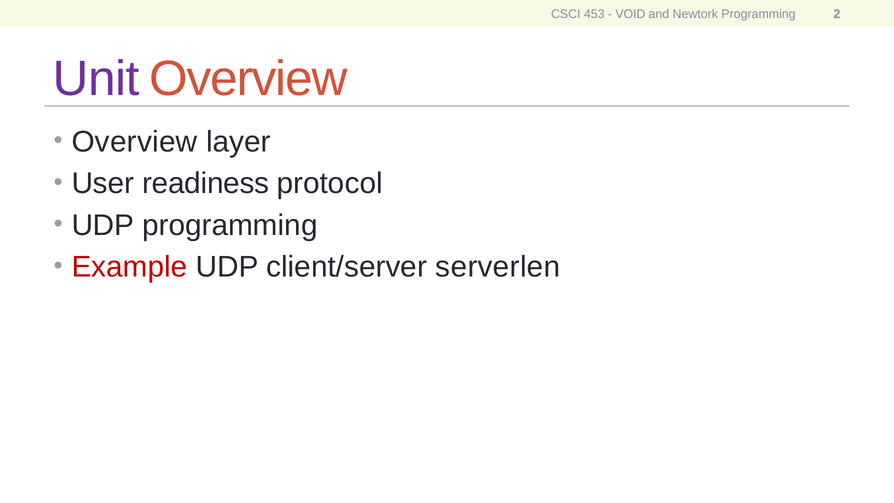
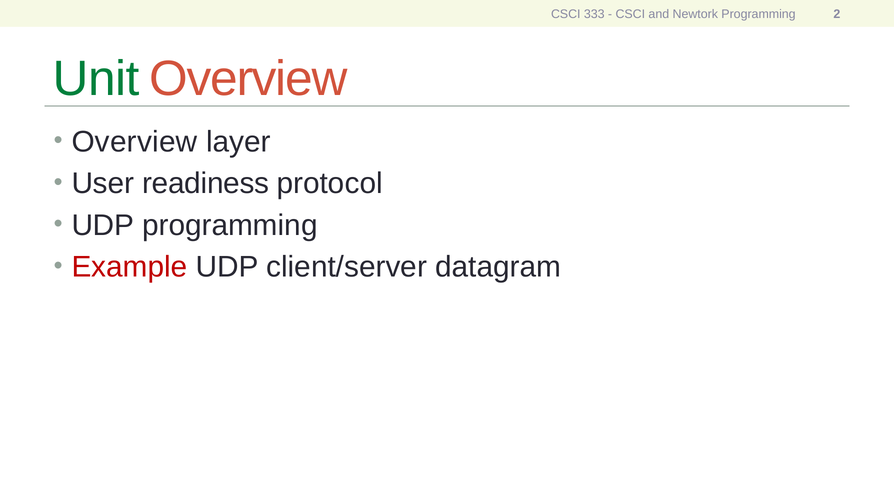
453: 453 -> 333
VOID at (630, 14): VOID -> CSCI
Unit colour: purple -> green
serverlen: serverlen -> datagram
